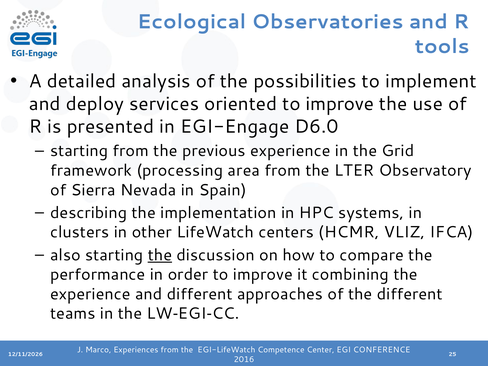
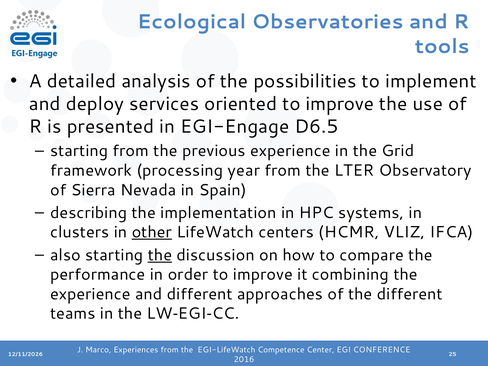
D6.0: D6.0 -> D6.5
area: area -> year
other underline: none -> present
